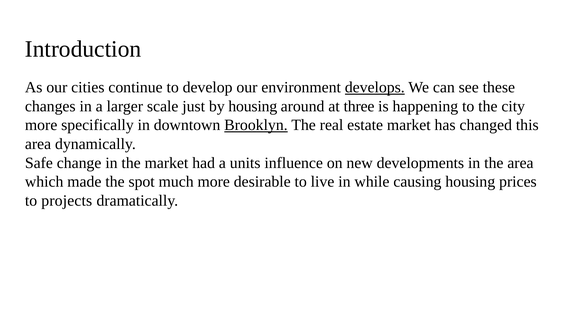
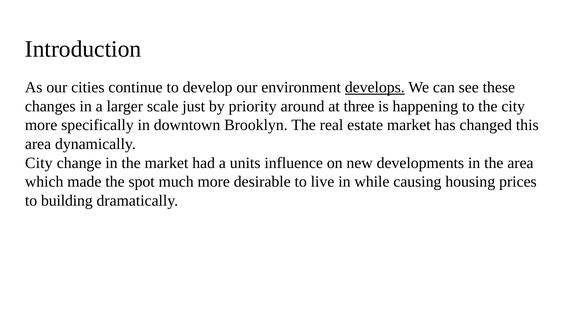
by housing: housing -> priority
Brooklyn underline: present -> none
Safe at (39, 163): Safe -> City
projects: projects -> building
